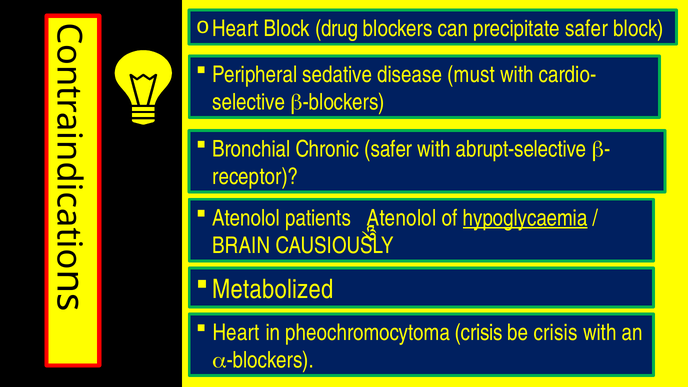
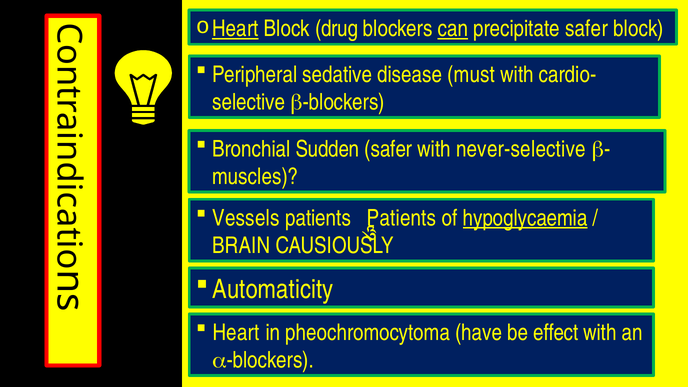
Heart at (235, 29) underline: none -> present
can underline: none -> present
Chronic: Chronic -> Sudden
abrupt-selective: abrupt-selective -> never-selective
receptor: receptor -> muscles
Atenolol at (246, 218): Atenolol -> Vessels
Atenolol at (402, 218): Atenolol -> Patients
Metabolized: Metabolized -> Automaticity
pheochromocytoma crisis: crisis -> have
be crisis: crisis -> effect
